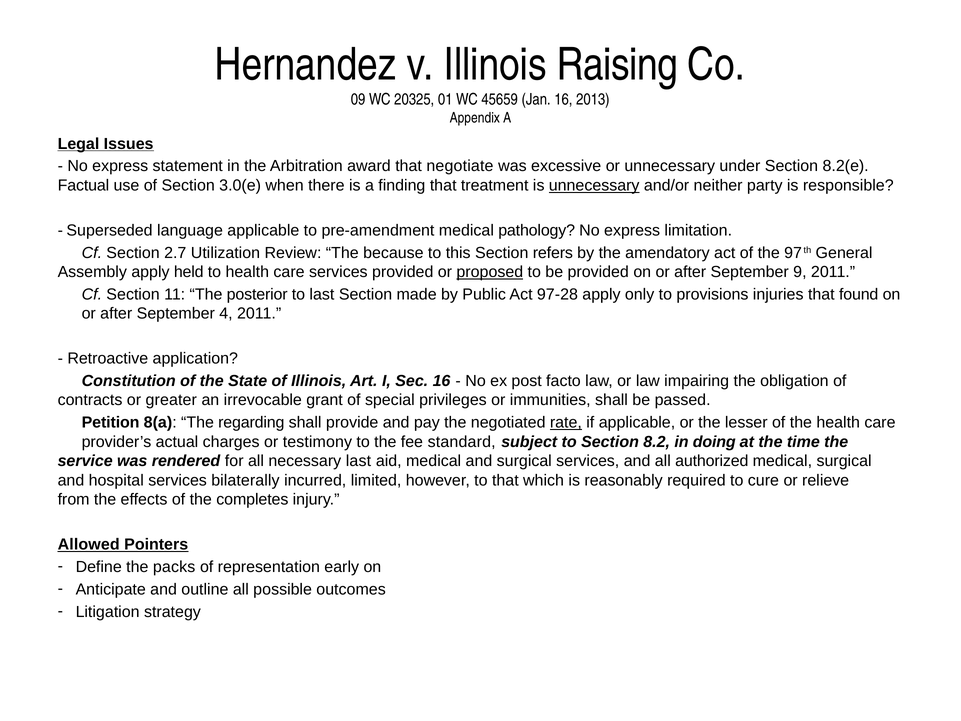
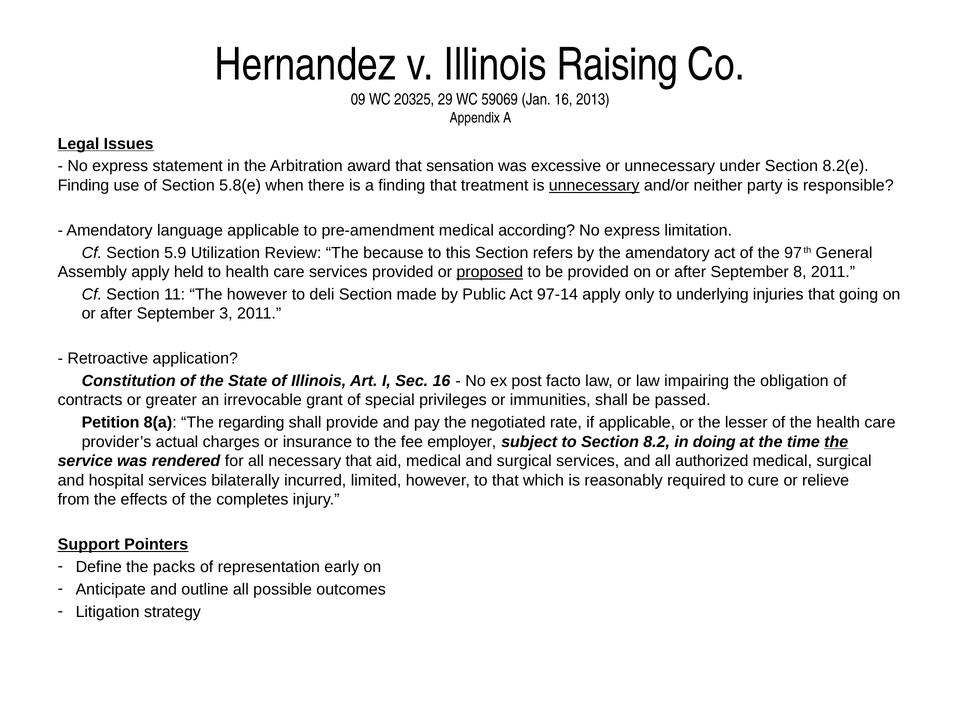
01: 01 -> 29
45659: 45659 -> 59069
negotiate: negotiate -> sensation
Factual at (83, 185): Factual -> Finding
3.0(e: 3.0(e -> 5.8(e
Superseded at (110, 230): Superseded -> Amendatory
pathology: pathology -> according
2.7: 2.7 -> 5.9
9: 9 -> 8
The posterior: posterior -> however
to last: last -> deli
97-28: 97-28 -> 97-14
provisions: provisions -> underlying
found: found -> going
4: 4 -> 3
rate underline: present -> none
testimony: testimony -> insurance
standard: standard -> employer
the at (836, 442) underline: none -> present
necessary last: last -> that
Allowed: Allowed -> Support
